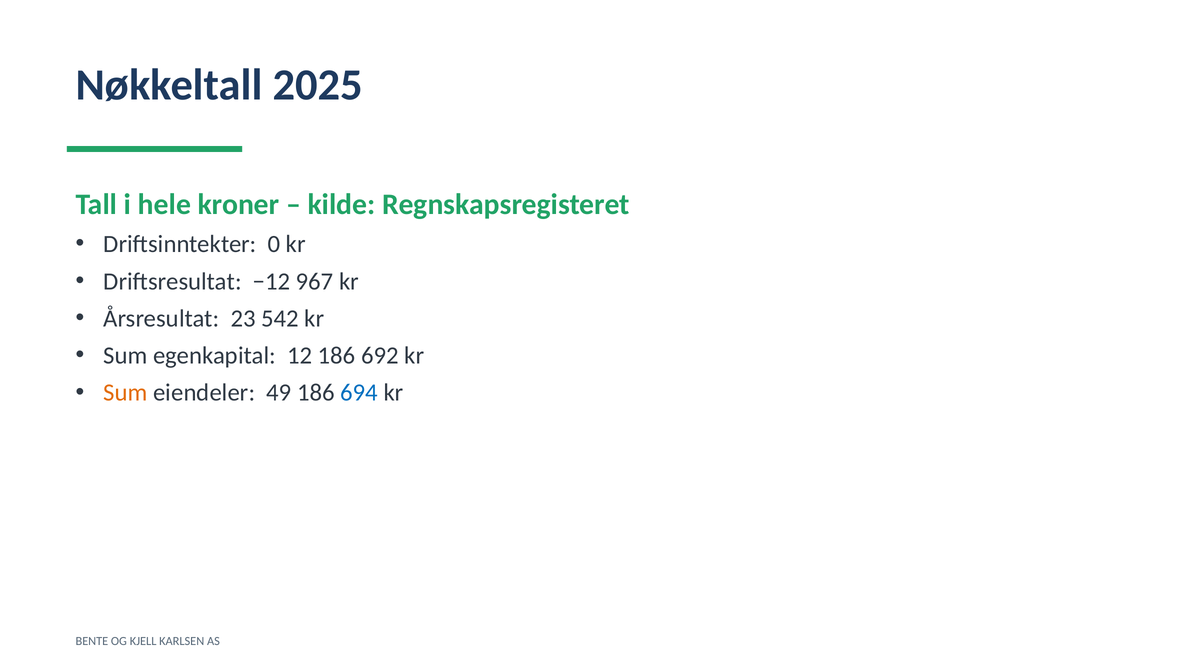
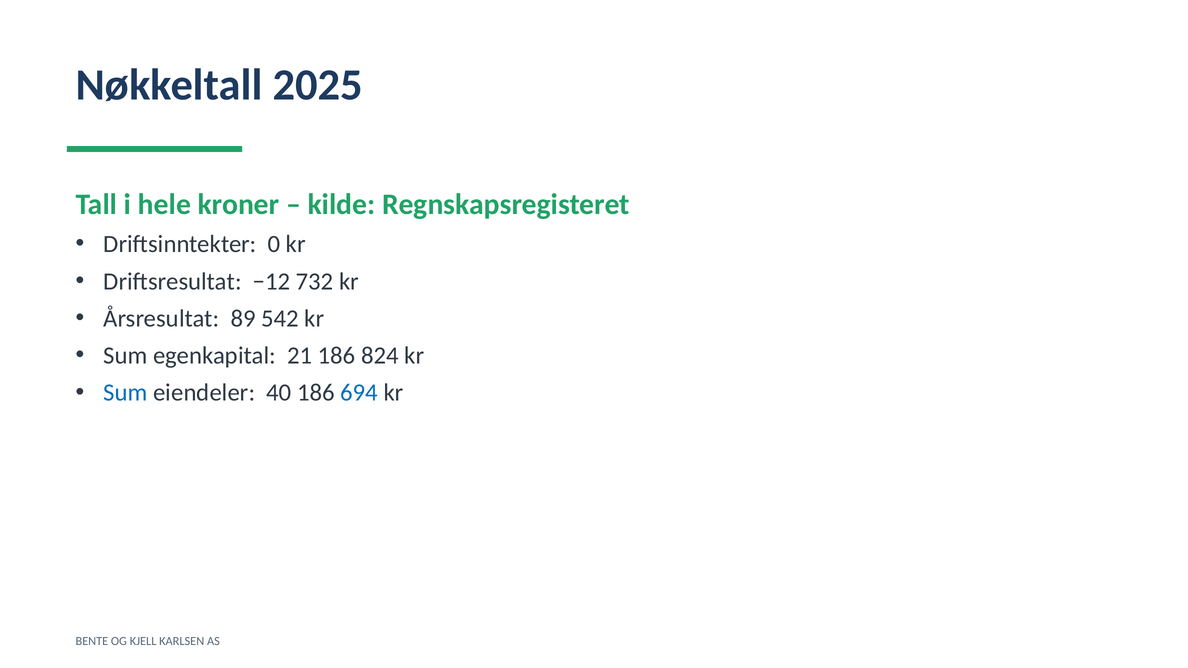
967: 967 -> 732
23: 23 -> 89
12: 12 -> 21
692: 692 -> 824
Sum at (125, 393) colour: orange -> blue
49: 49 -> 40
